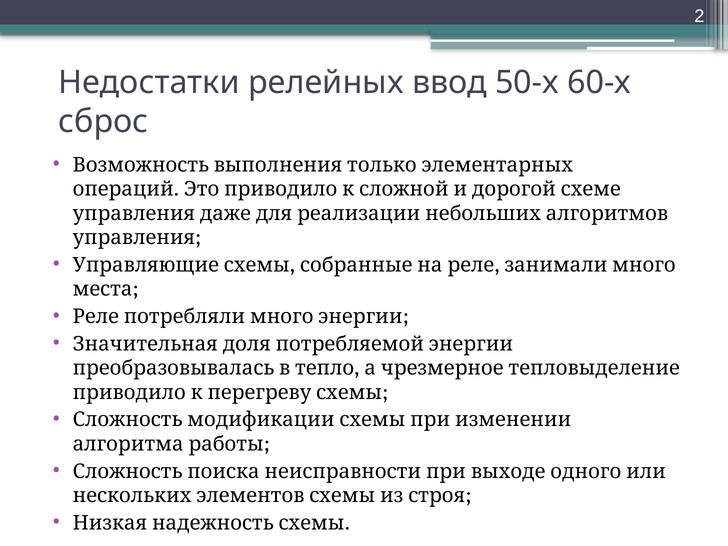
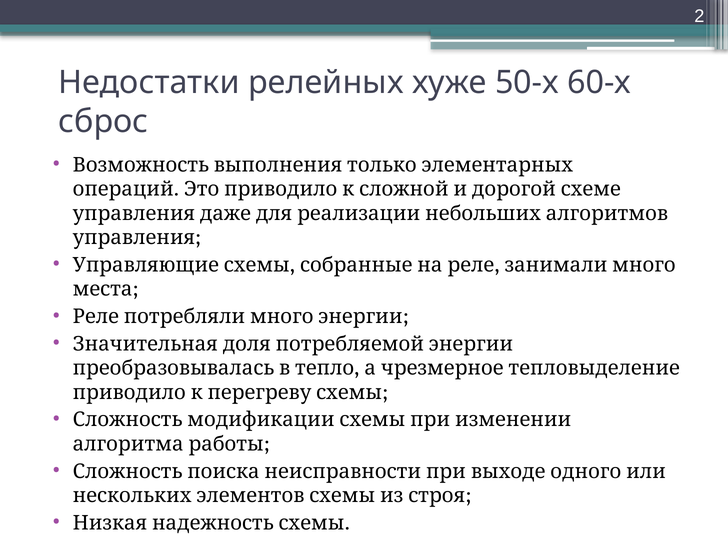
ввод: ввод -> хуже
